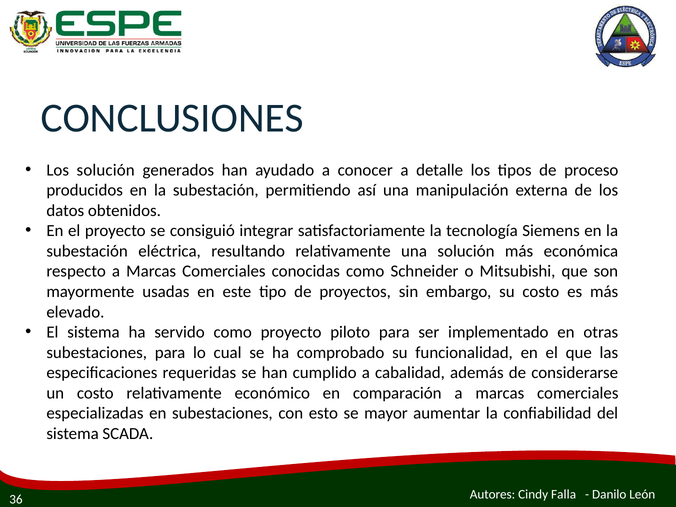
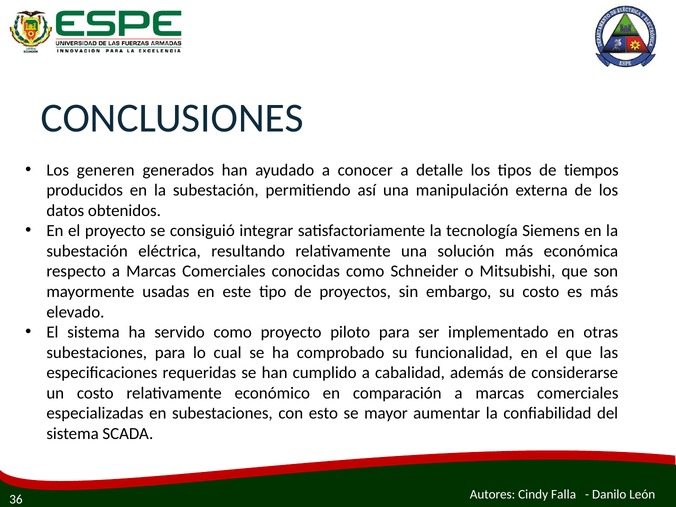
Los solución: solución -> generen
proceso: proceso -> tiempos
